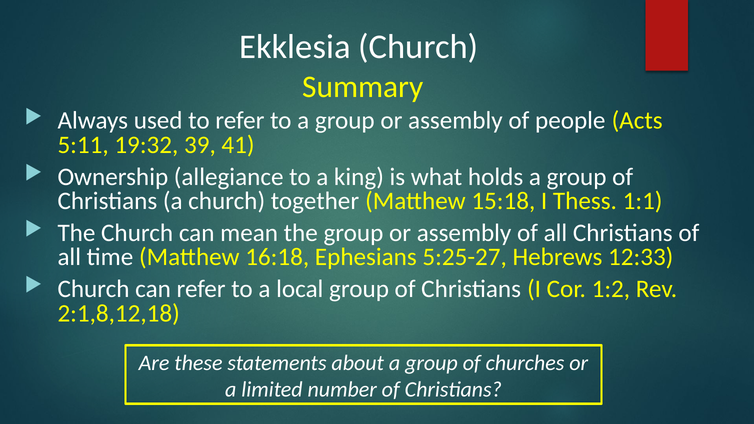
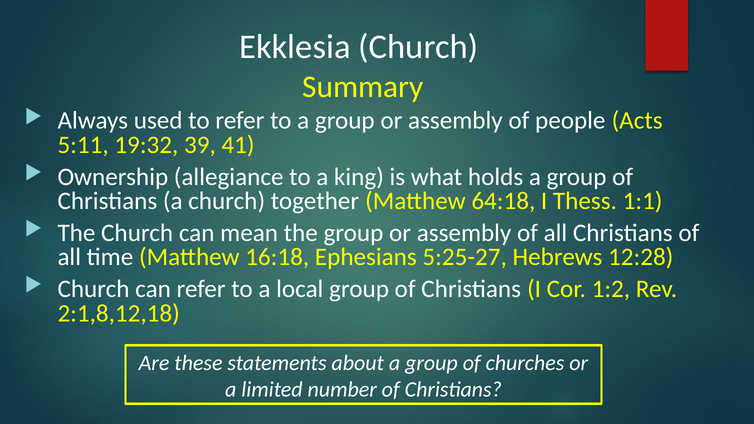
15:18: 15:18 -> 64:18
12:33: 12:33 -> 12:28
